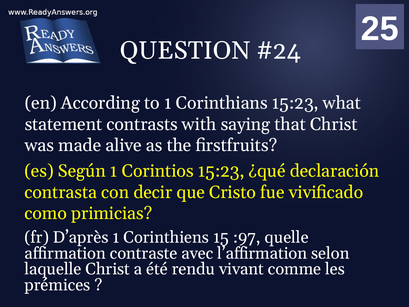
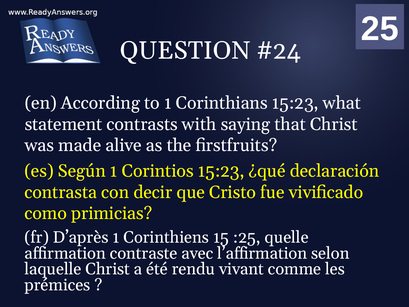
:97: :97 -> :25
